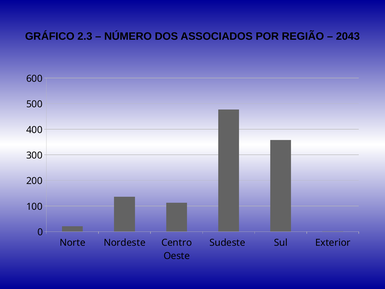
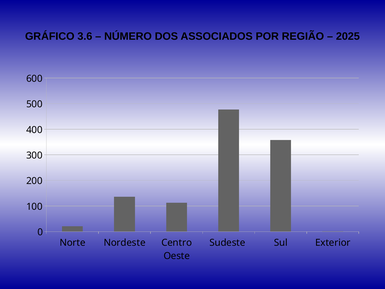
2.3: 2.3 -> 3.6
2043: 2043 -> 2025
